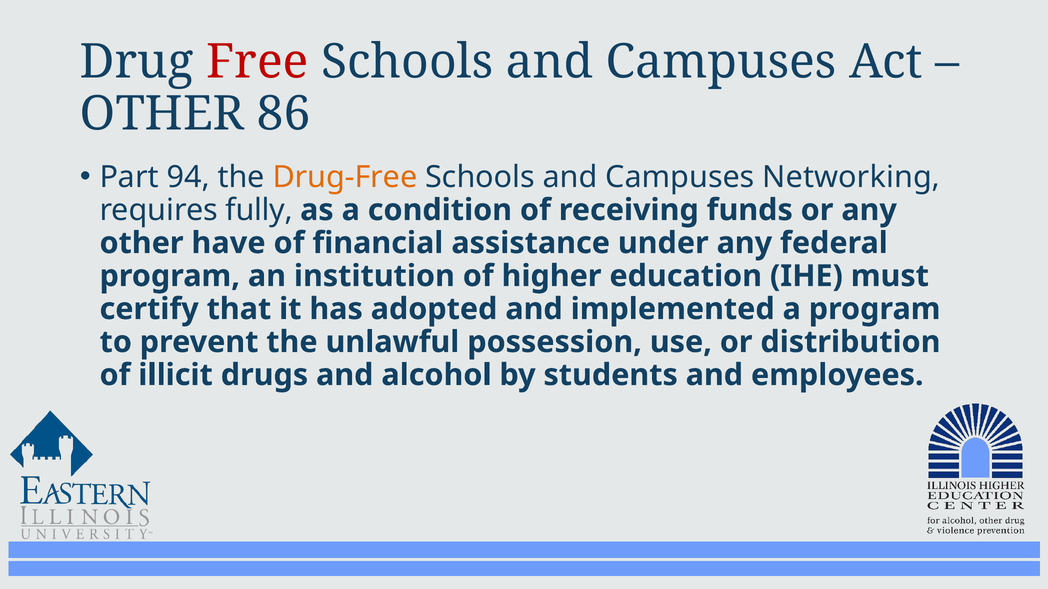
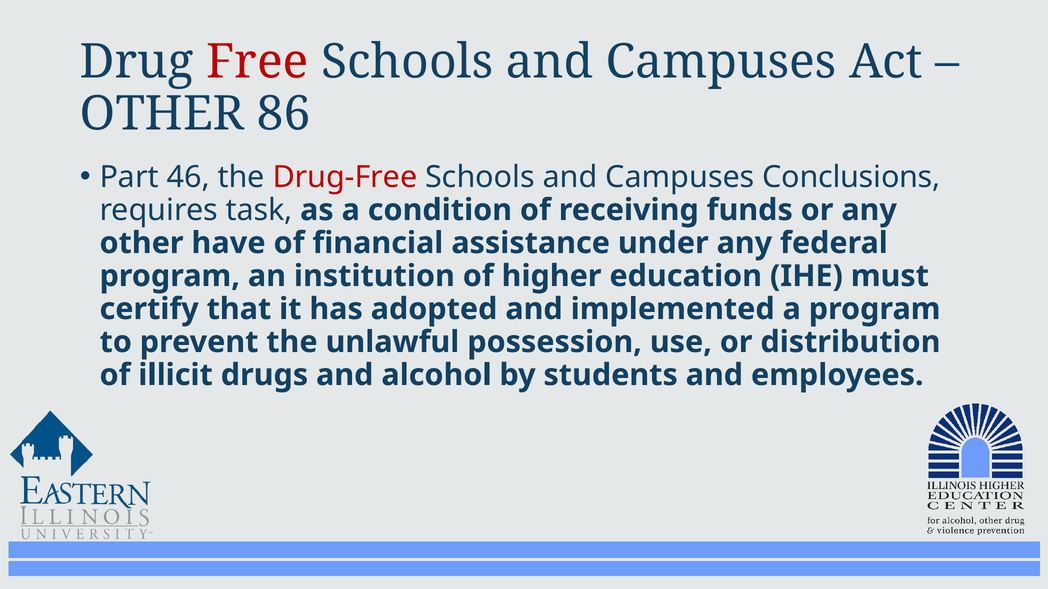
94: 94 -> 46
Drug-Free colour: orange -> red
Networking: Networking -> Conclusions
fully: fully -> task
